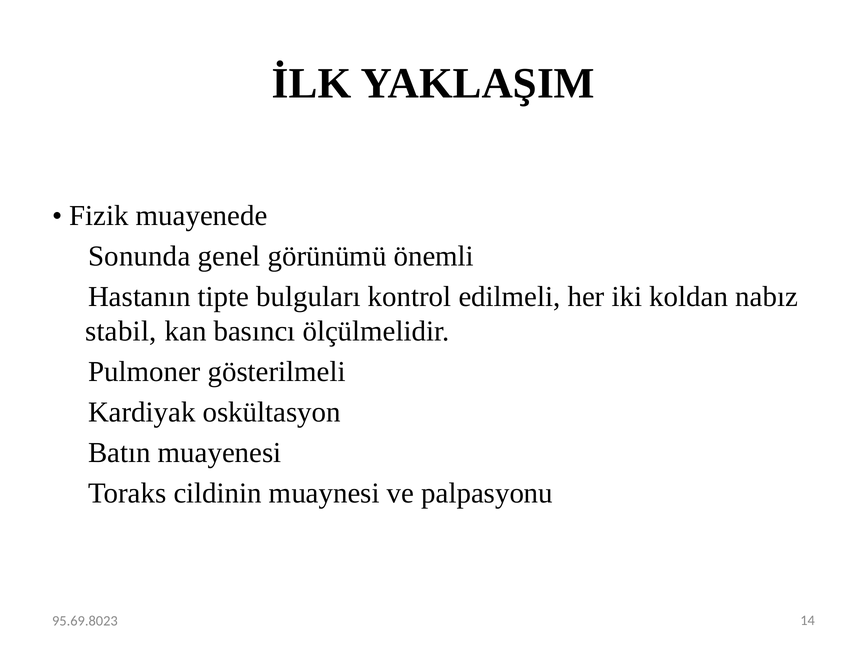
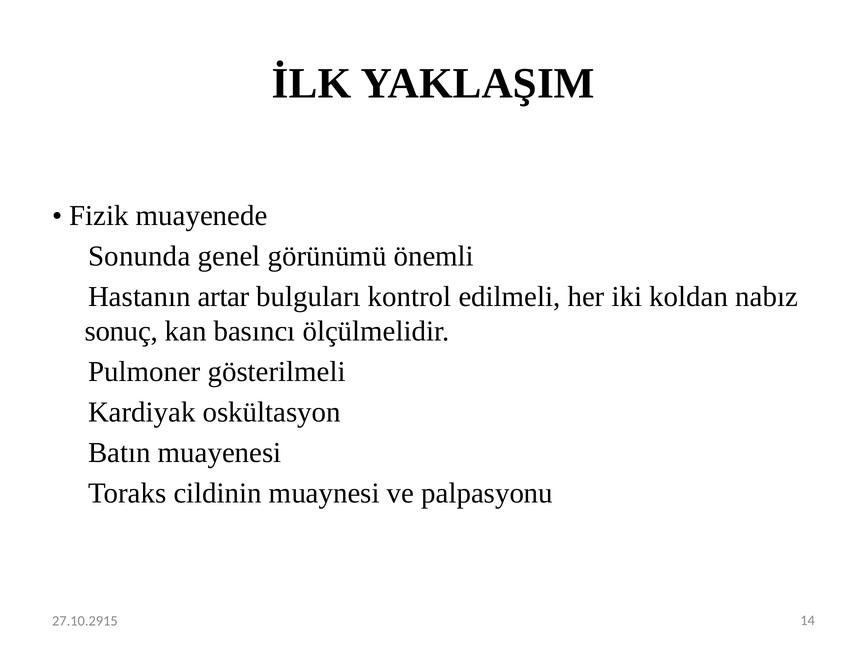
tipte: tipte -> artar
stabil: stabil -> sonuç
95.69.8023: 95.69.8023 -> 27.10.2915
